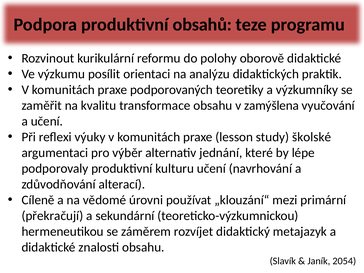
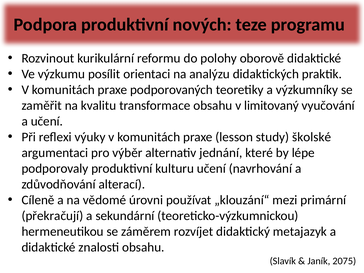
obsahů: obsahů -> nových
zamýšlena: zamýšlena -> limitovaný
2054: 2054 -> 2075
